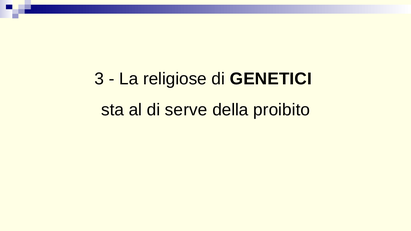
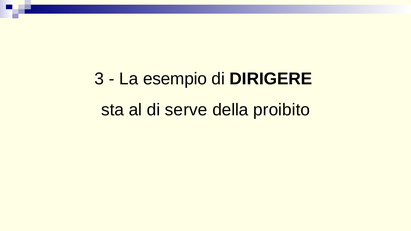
religiose: religiose -> esempio
GENETICI: GENETICI -> DIRIGERE
